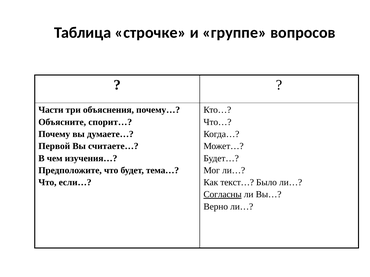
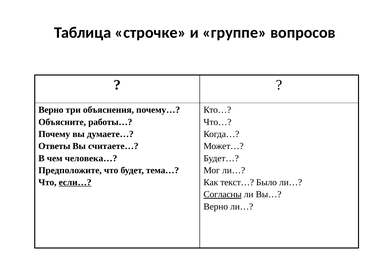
Части at (51, 110): Части -> Верно
спорит…: спорит… -> работы…
Первой: Первой -> Ответы
изучения…: изучения… -> человека…
если… underline: none -> present
